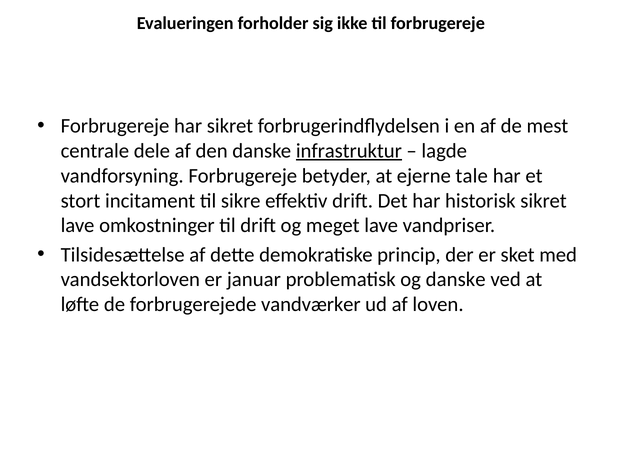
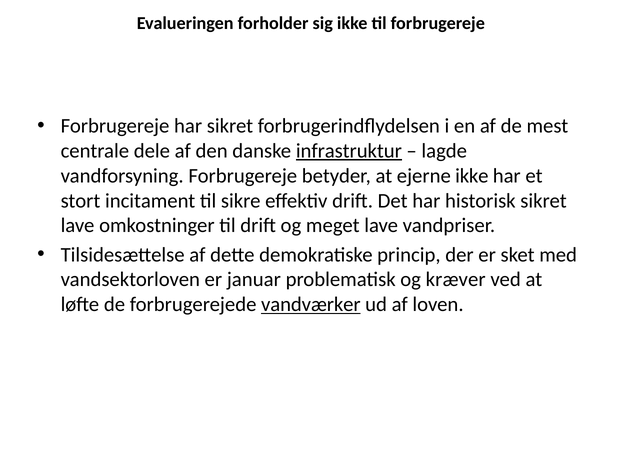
ejerne tale: tale -> ikke
og danske: danske -> kræver
vandværker underline: none -> present
